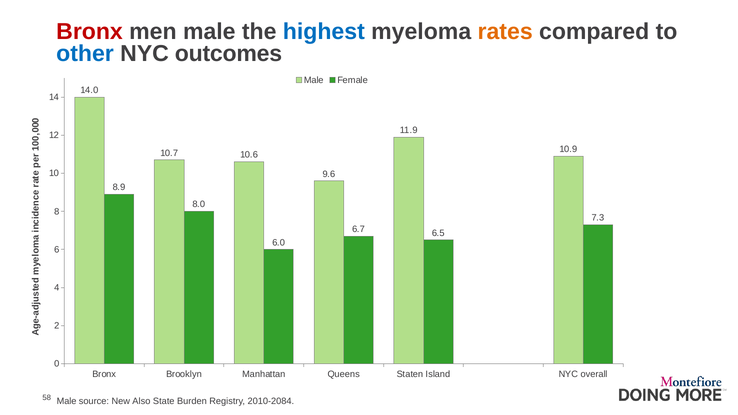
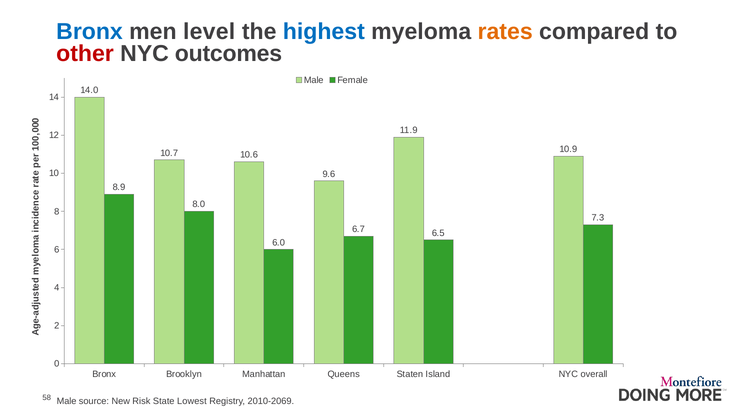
Bronx at (90, 32) colour: red -> blue
men male: male -> level
other colour: blue -> red
Also: Also -> Risk
Burden: Burden -> Lowest
2010-2084: 2010-2084 -> 2010-2069
